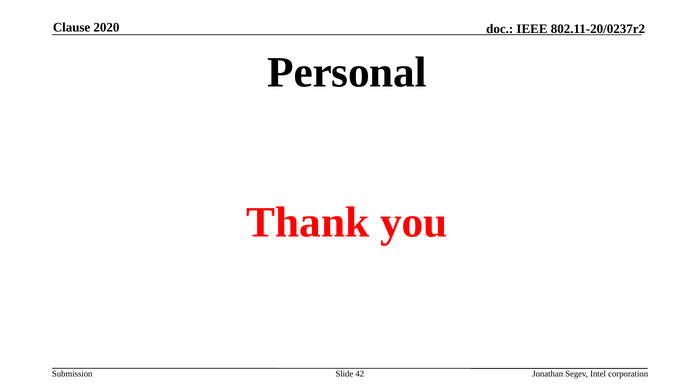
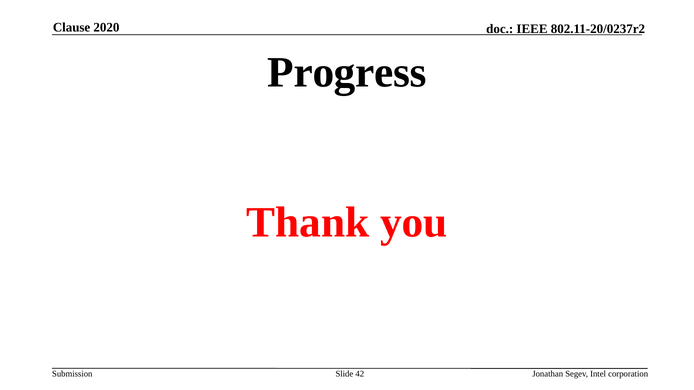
Personal: Personal -> Progress
